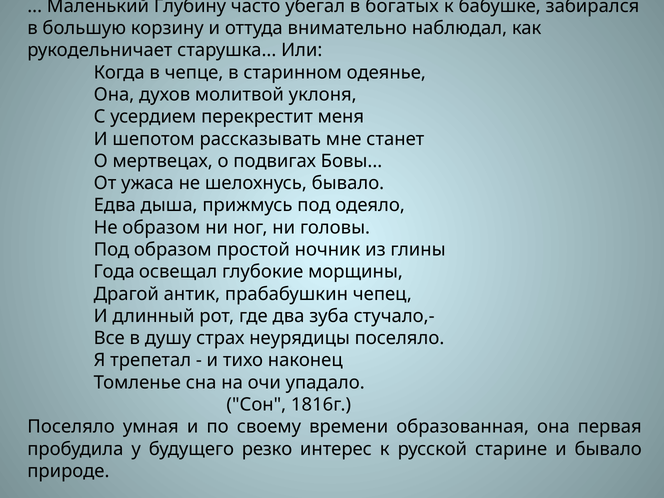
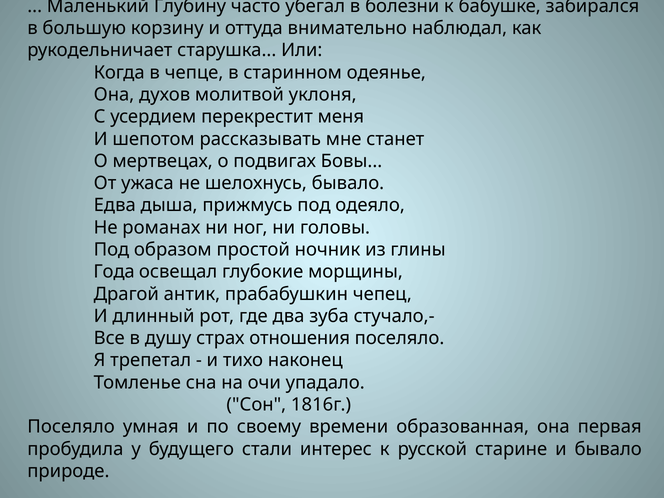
богатых: богатых -> болезни
Не образом: образом -> романах
неурядицы: неурядицы -> отношения
резко: резко -> стали
